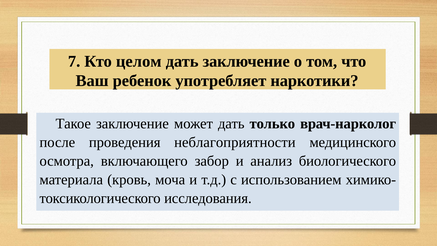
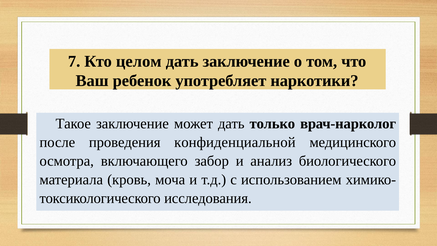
неблагоприятности: неблагоприятности -> конфиденциальной
